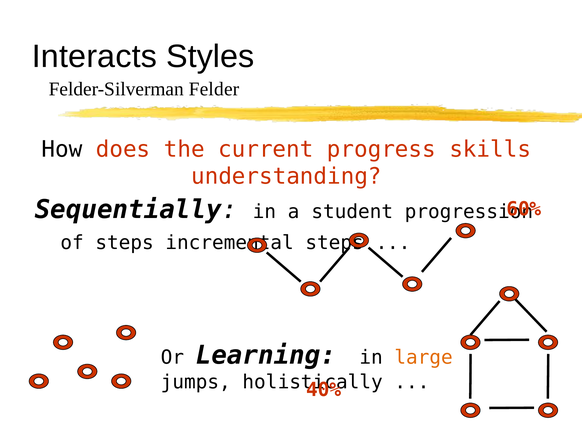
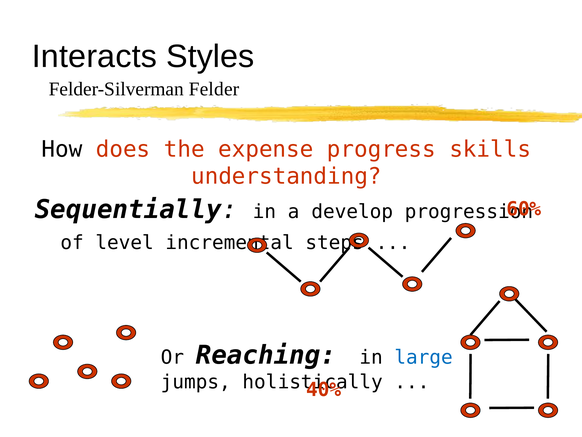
current: current -> expense
student: student -> develop
of steps: steps -> level
Learning: Learning -> Reaching
large colour: orange -> blue
